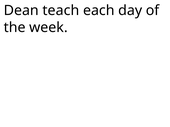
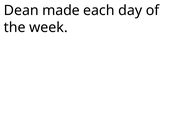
teach: teach -> made
